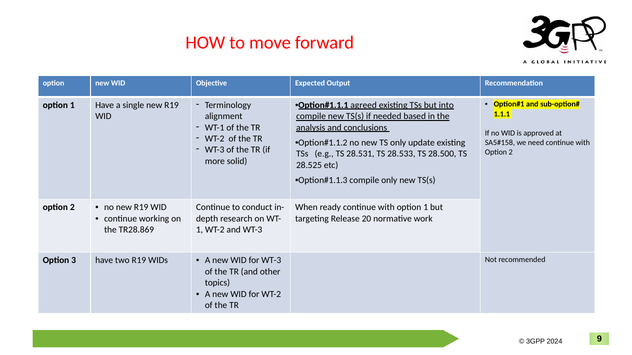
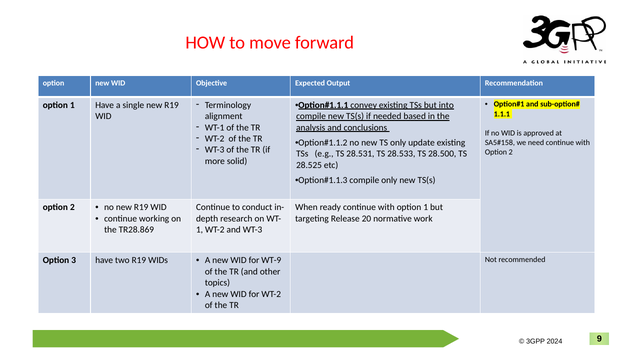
agreed: agreed -> convey
for WT-3: WT-3 -> WT-9
